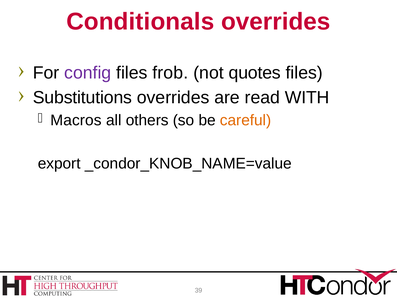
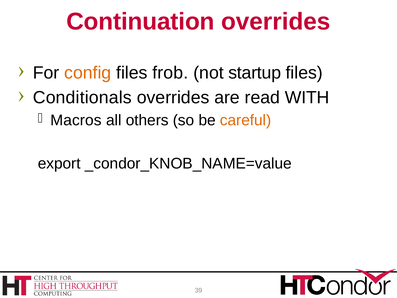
Conditionals: Conditionals -> Continuation
config colour: purple -> orange
quotes: quotes -> startup
Substitutions: Substitutions -> Conditionals
